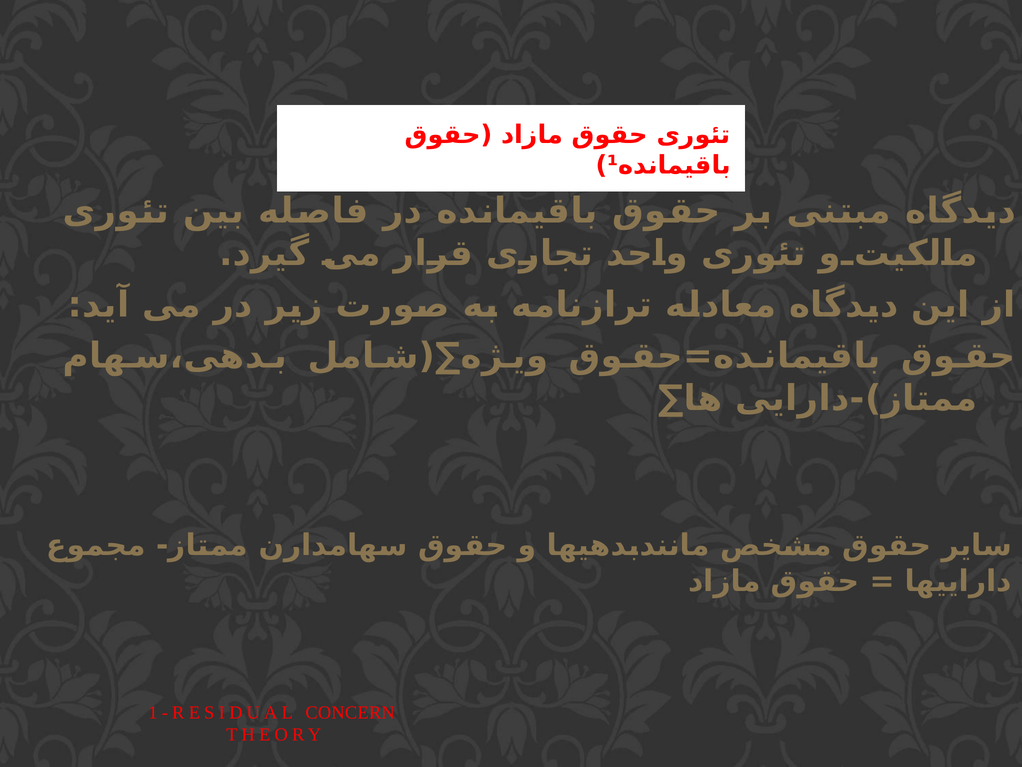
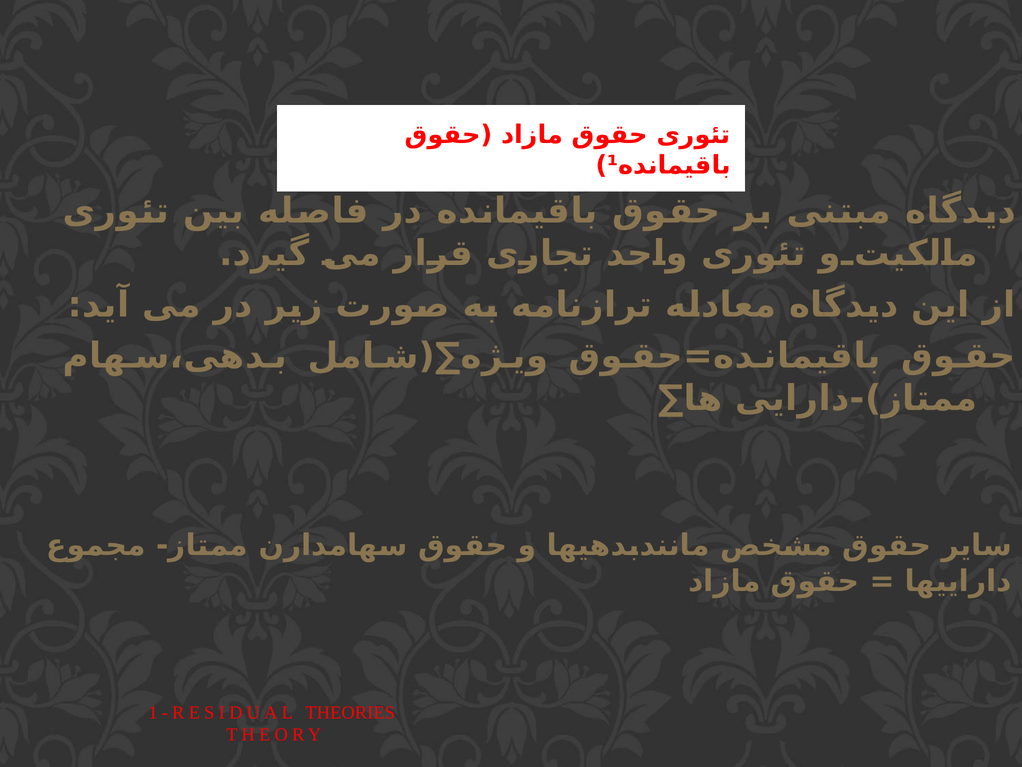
CONCERN: CONCERN -> THEORIES
